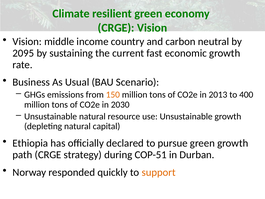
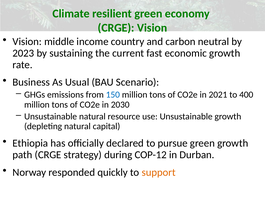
2095: 2095 -> 2023
150 colour: orange -> blue
2013: 2013 -> 2021
COP-51: COP-51 -> COP-12
